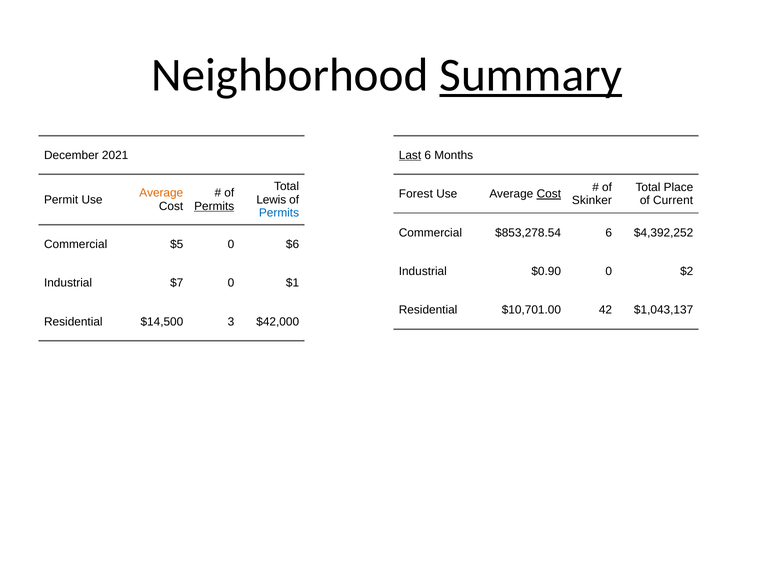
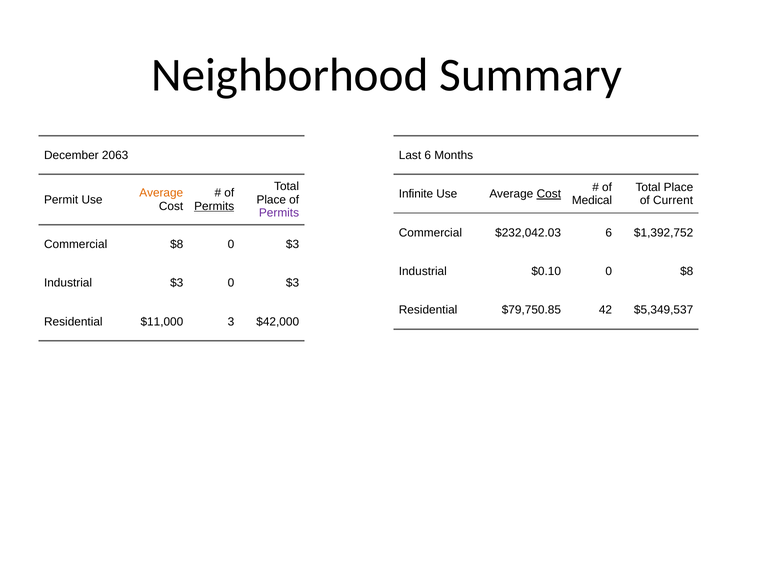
Summary underline: present -> none
2021: 2021 -> 2063
Last underline: present -> none
Forest: Forest -> Infinite
Lewis at (271, 199): Lewis -> Place
Skinker: Skinker -> Medical
Permits at (279, 213) colour: blue -> purple
$853,278.54: $853,278.54 -> $232,042.03
$4,392,252: $4,392,252 -> $1,392,752
Commercial $5: $5 -> $8
$6 at (293, 244): $6 -> $3
$0.90: $0.90 -> $0.10
0 $2: $2 -> $8
Industrial $7: $7 -> $3
$1 at (293, 283): $1 -> $3
$10,701.00: $10,701.00 -> $79,750.85
$1,043,137: $1,043,137 -> $5,349,537
$14,500: $14,500 -> $11,000
